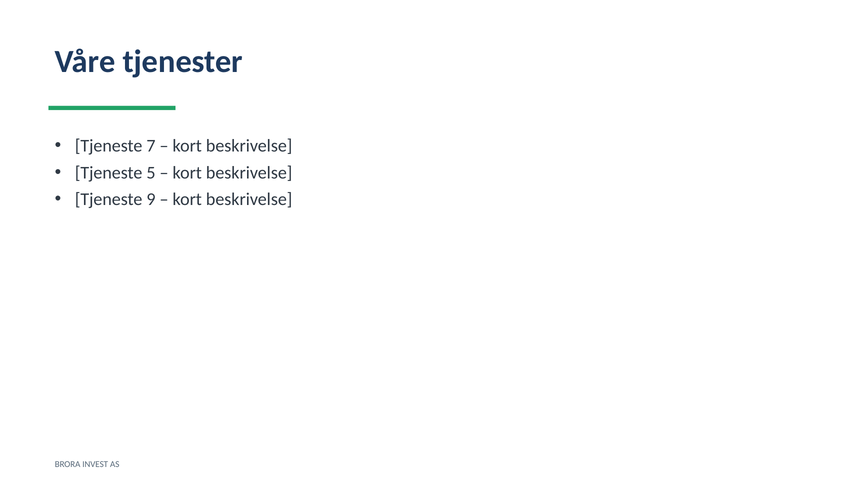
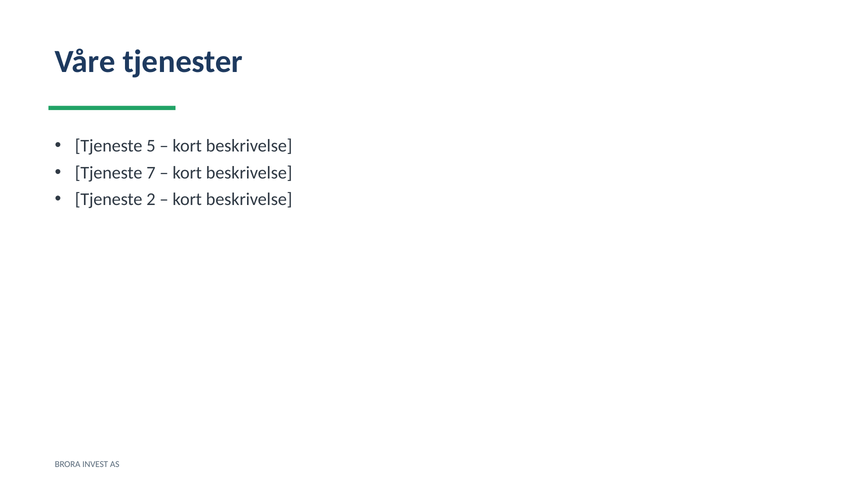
7: 7 -> 5
5: 5 -> 7
9: 9 -> 2
